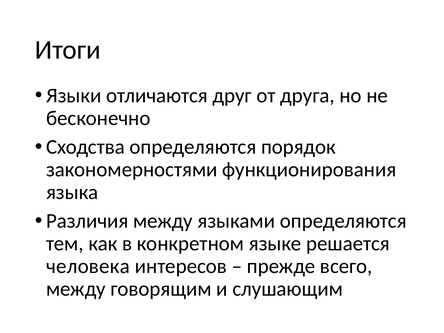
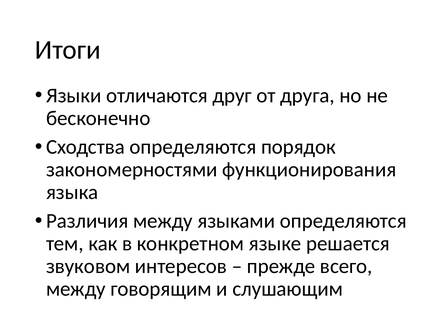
человека: человека -> звуковом
